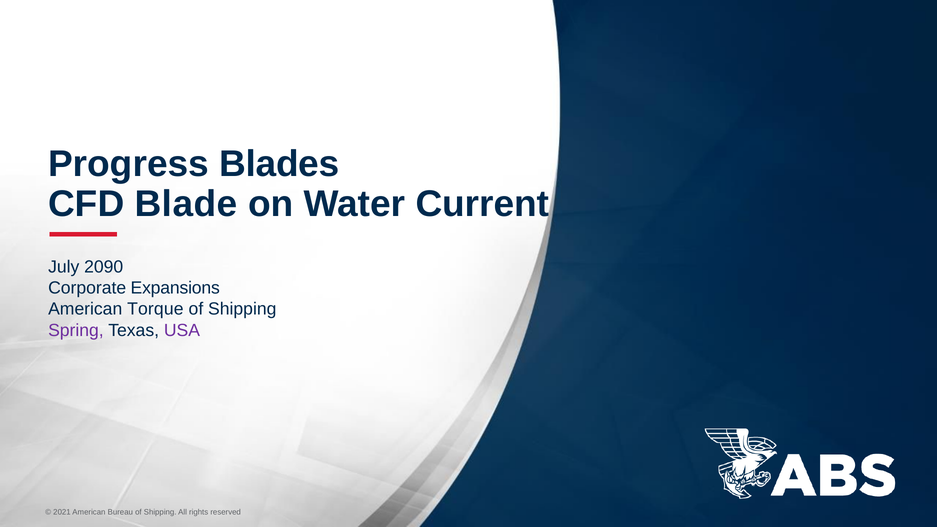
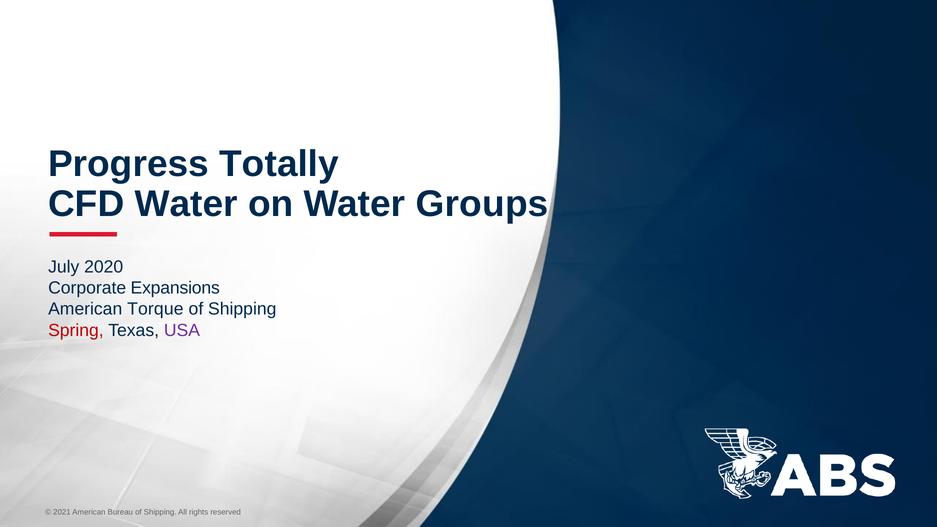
Blades: Blades -> Totally
CFD Blade: Blade -> Water
Current: Current -> Groups
2090: 2090 -> 2020
Spring colour: purple -> red
